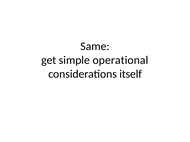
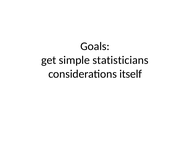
Same: Same -> Goals
operational: operational -> statisticians
